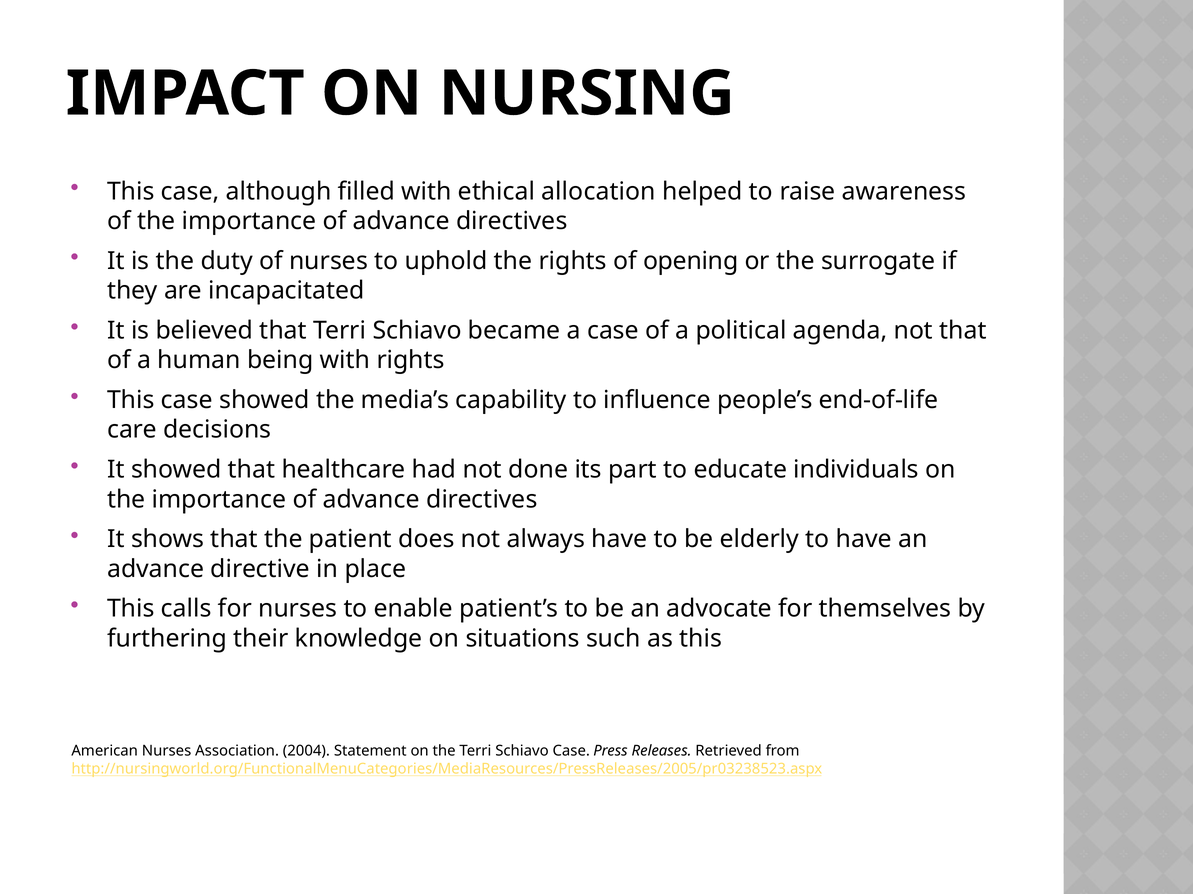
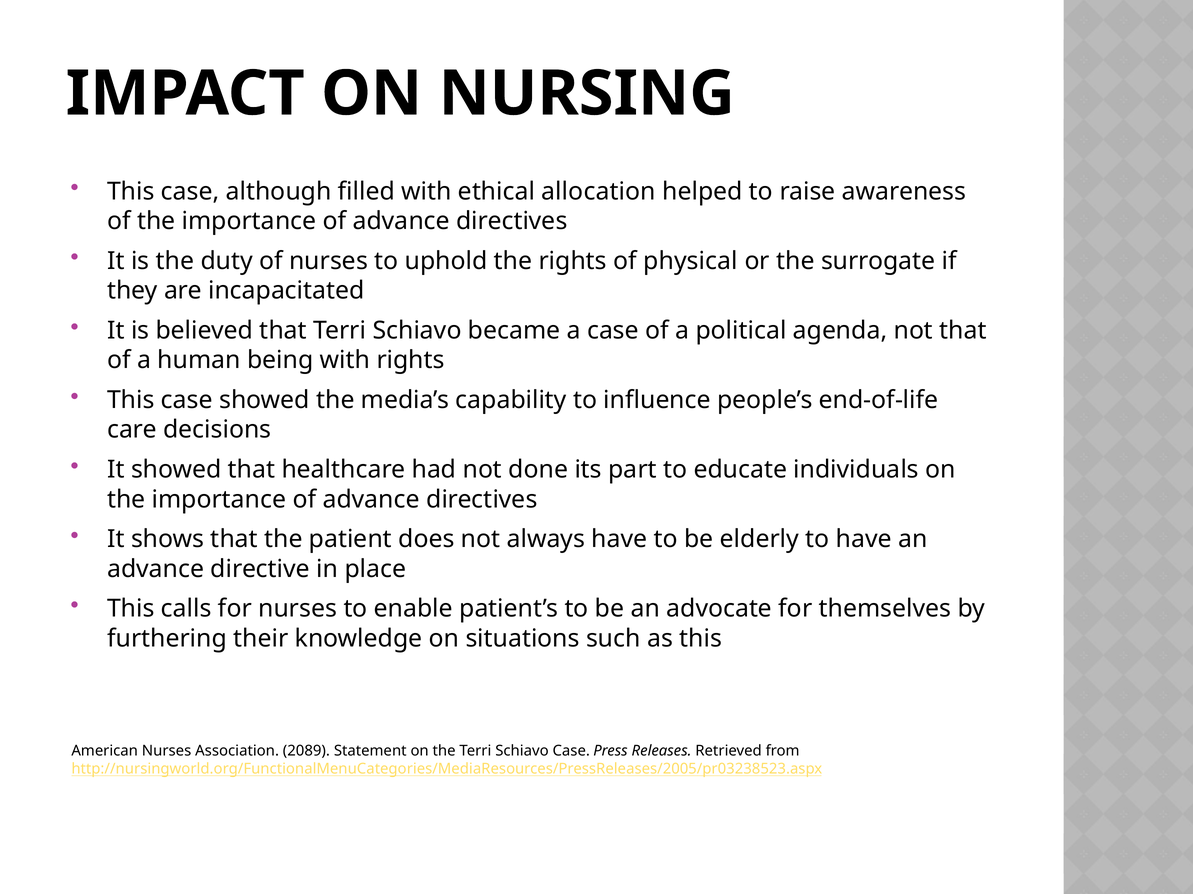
opening: opening -> physical
2004: 2004 -> 2089
